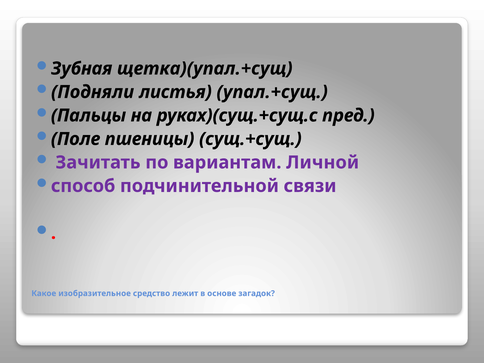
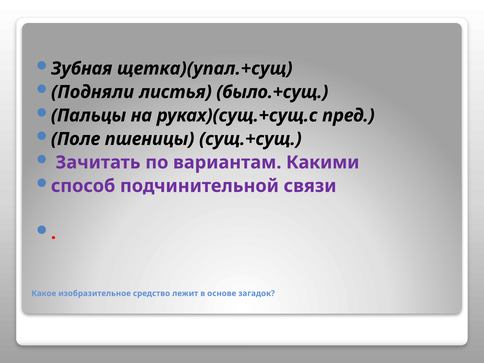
упал.+сущ: упал.+сущ -> было.+сущ
Личной: Личной -> Какими
